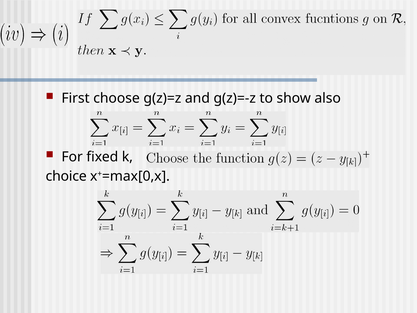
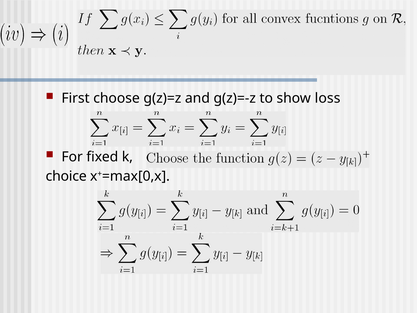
also: also -> loss
